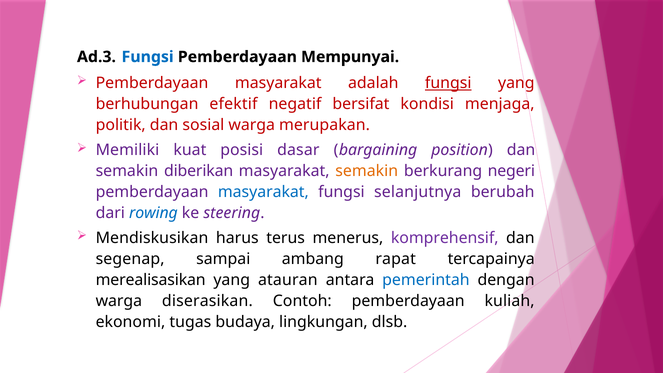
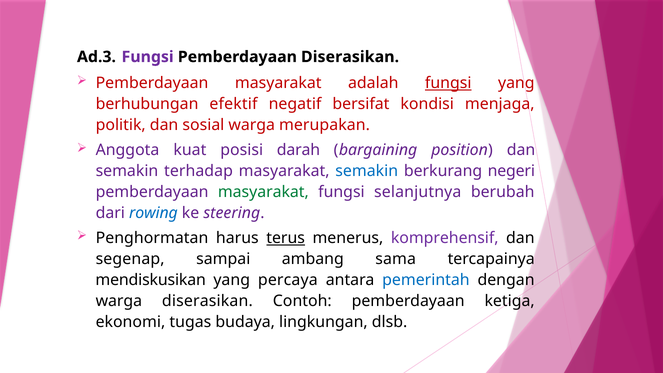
Fungsi at (148, 57) colour: blue -> purple
Pemberdayaan Mempunyai: Mempunyai -> Diserasikan
Memiliki: Memiliki -> Anggota
dasar: dasar -> darah
diberikan: diberikan -> terhadap
semakin at (367, 171) colour: orange -> blue
masyarakat at (263, 192) colour: blue -> green
Mendiskusikan: Mendiskusikan -> Penghormatan
terus underline: none -> present
rapat: rapat -> sama
merealisasikan: merealisasikan -> mendiskusikan
atauran: atauran -> percaya
kuliah: kuliah -> ketiga
